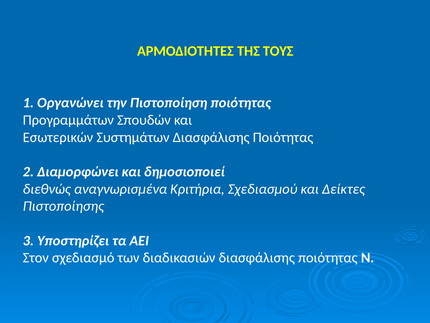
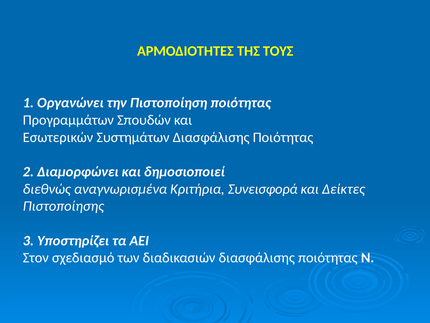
Σχεδιασμού: Σχεδιασμού -> Συνεισφορά
